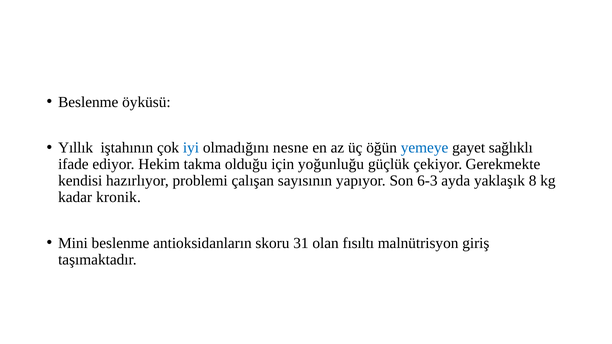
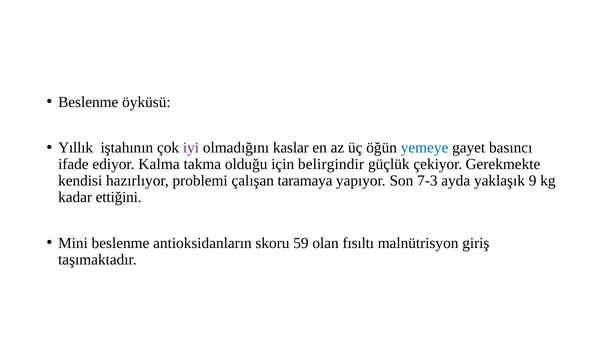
iyi colour: blue -> purple
nesne: nesne -> kaslar
sağlıklı: sağlıklı -> basıncı
Hekim: Hekim -> Kalma
yoğunluğu: yoğunluğu -> belirgindir
sayısının: sayısının -> taramaya
6-3: 6-3 -> 7-3
8: 8 -> 9
kronik: kronik -> ettiğini
31: 31 -> 59
